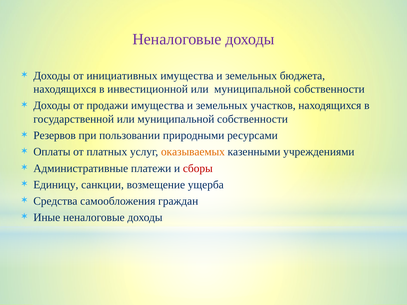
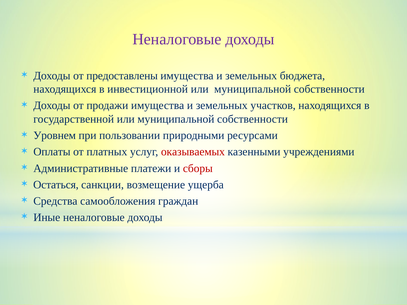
инициативных: инициативных -> предоставлены
Резервов: Резервов -> Уровнем
оказываемых colour: orange -> red
Единицу: Единицу -> Остаться
